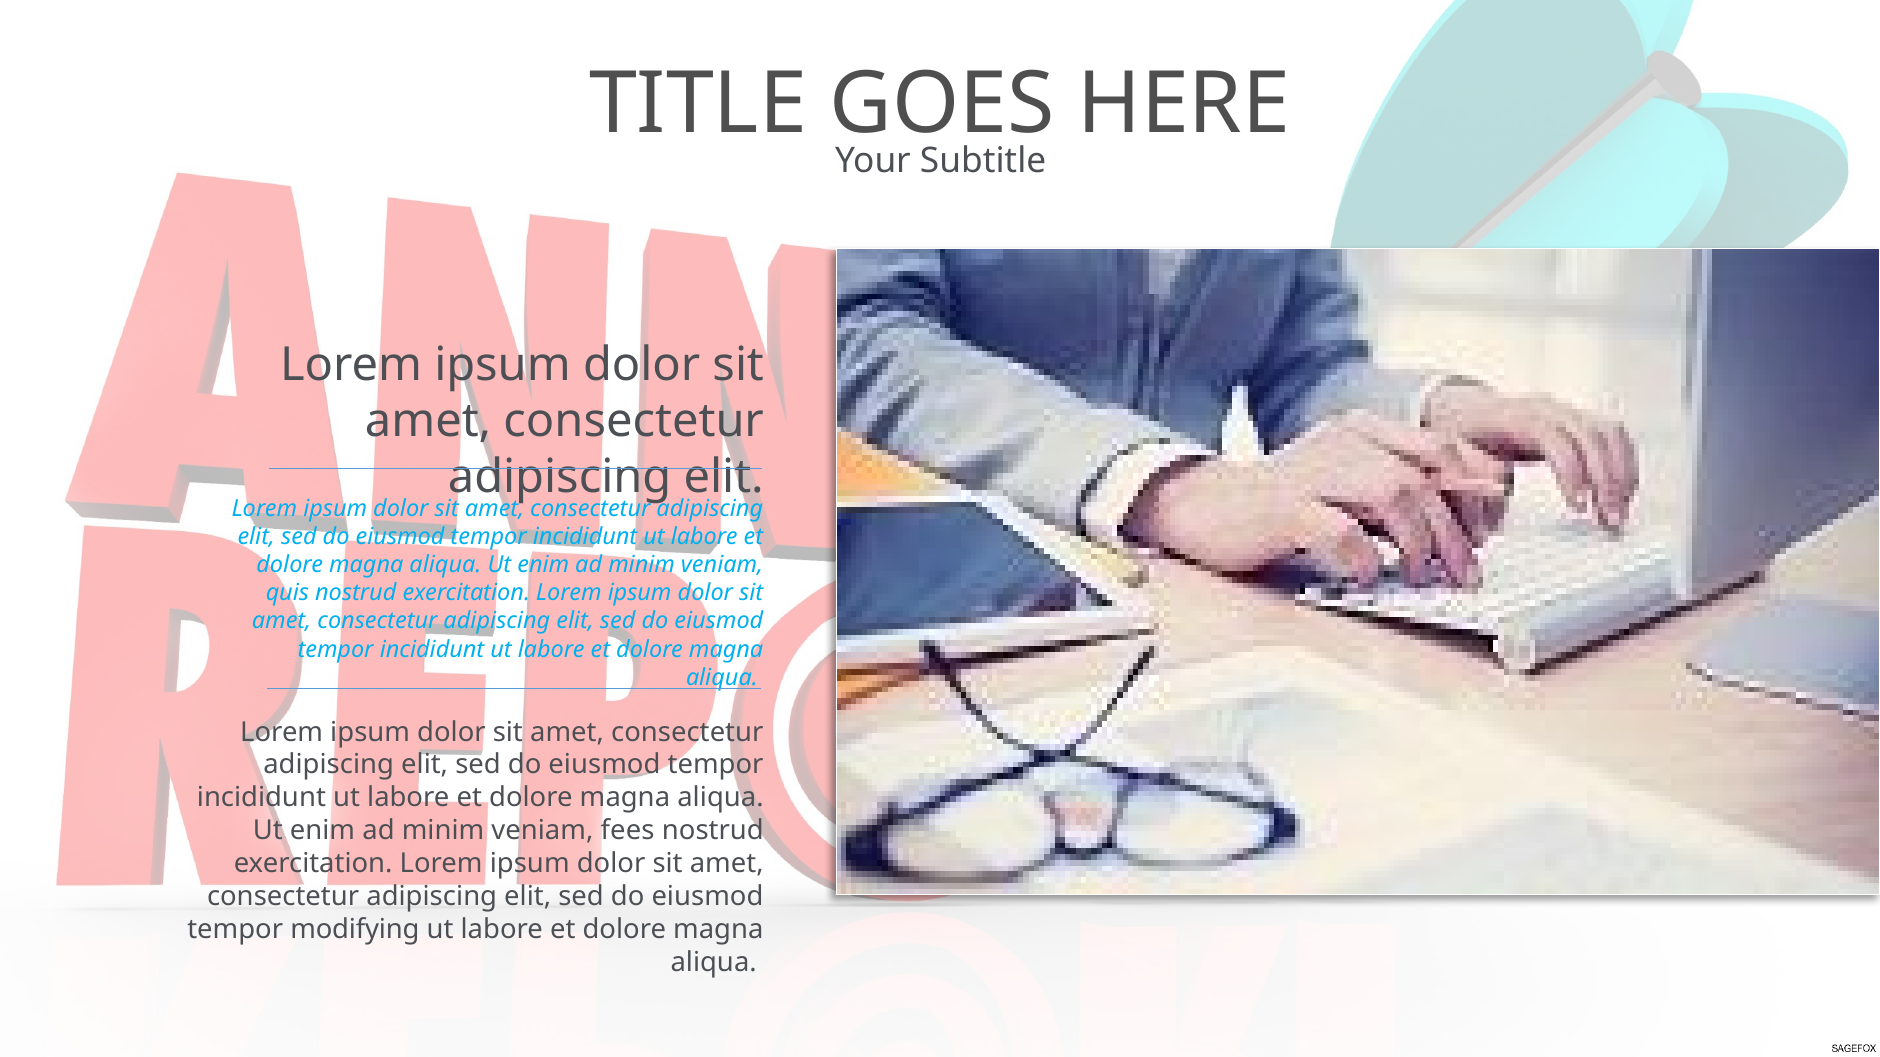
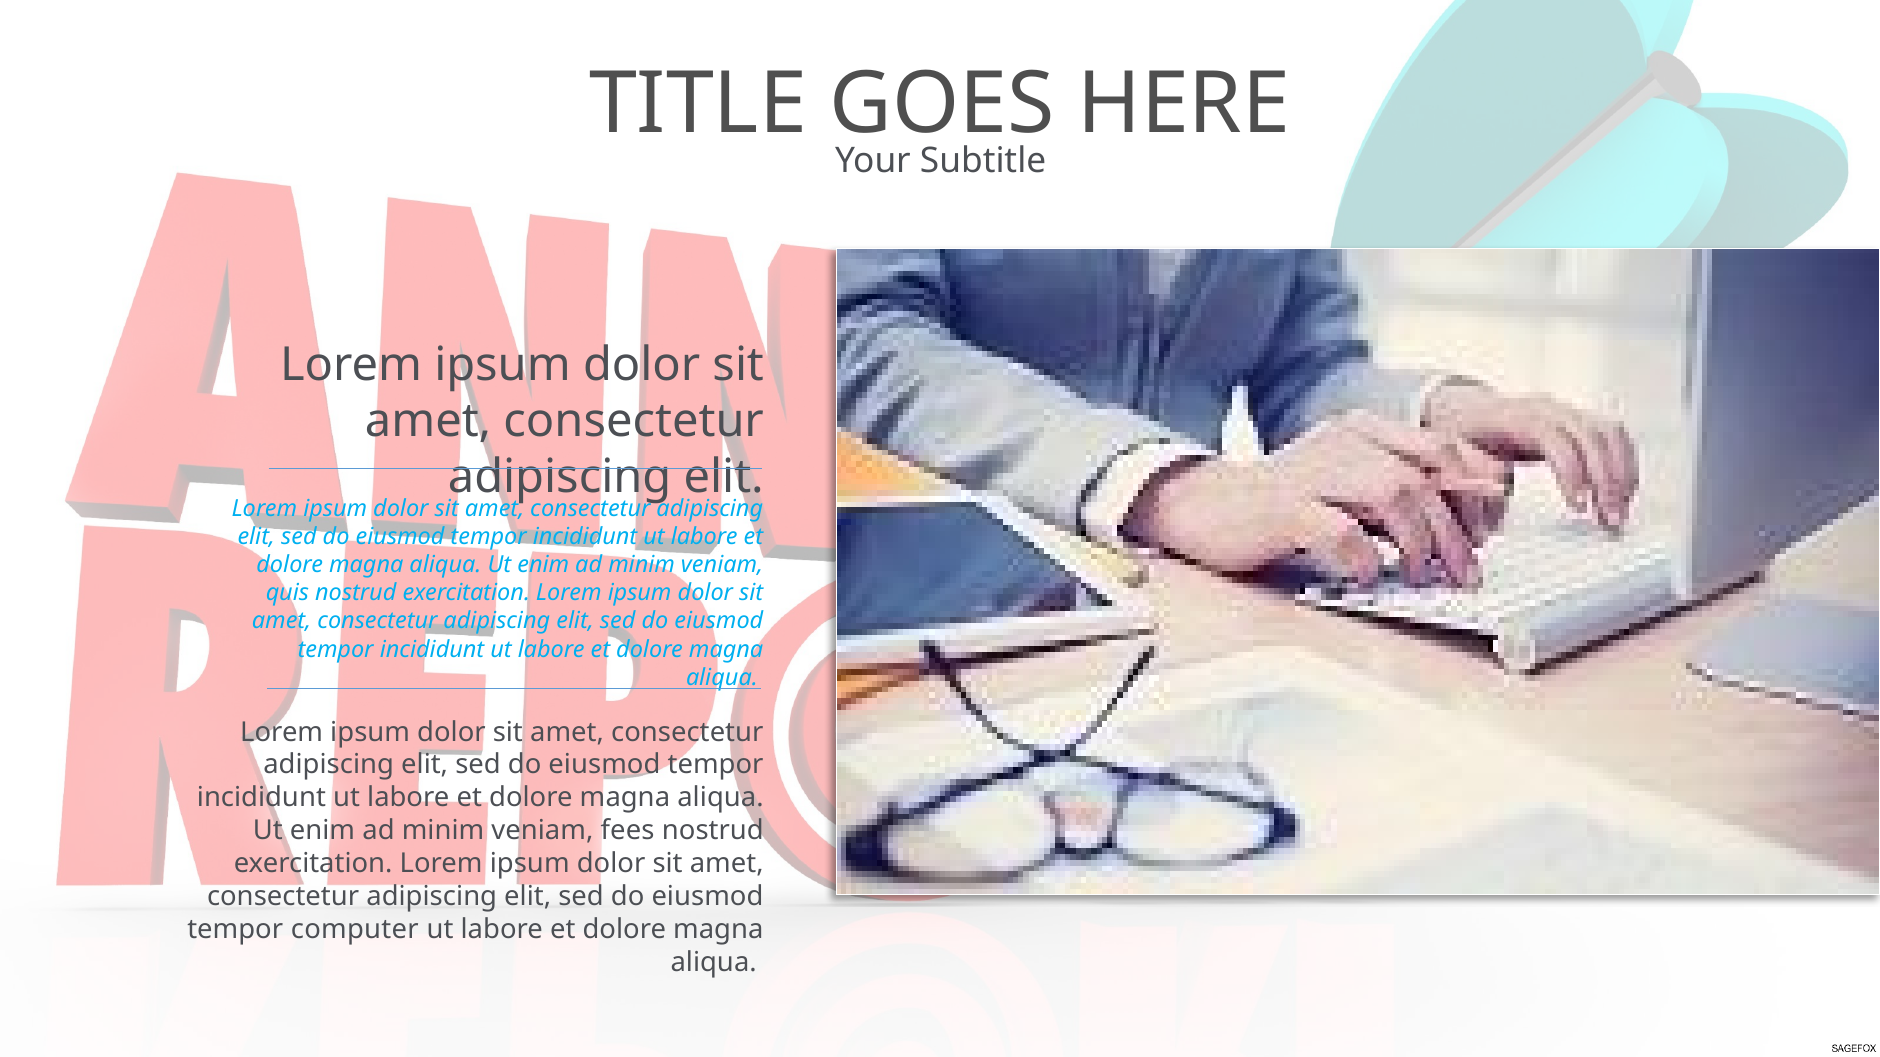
modifying: modifying -> computer
